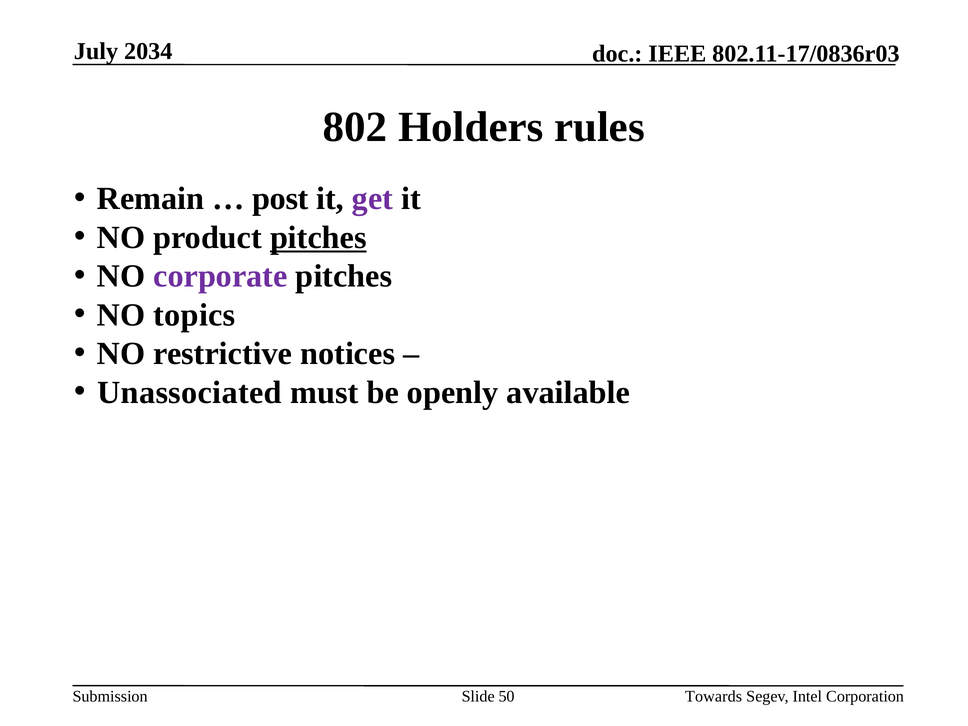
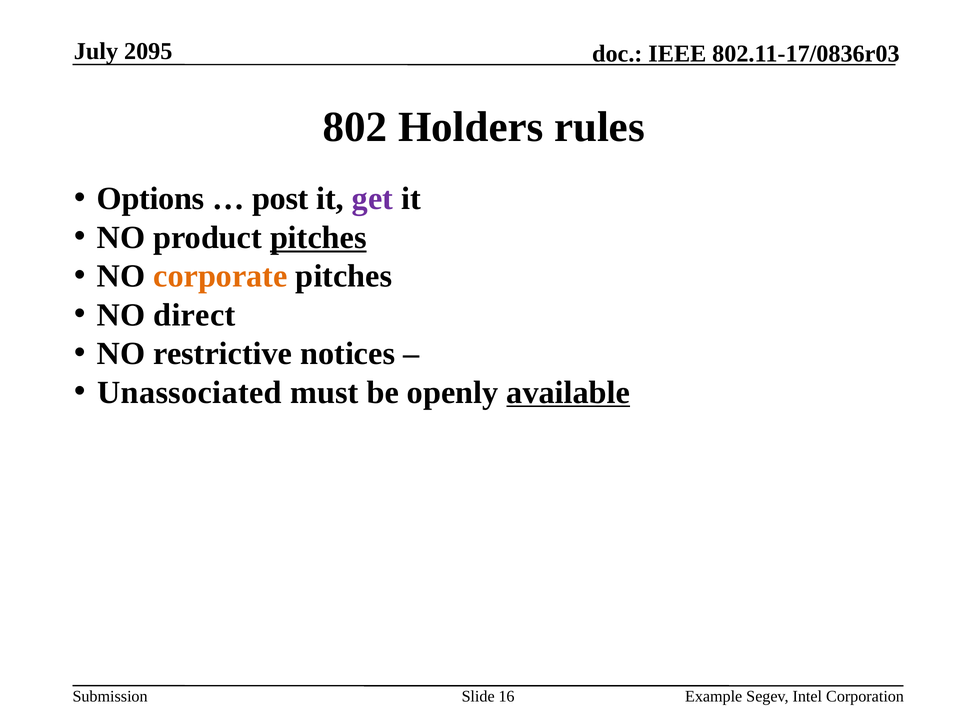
2034: 2034 -> 2095
Remain: Remain -> Options
corporate colour: purple -> orange
topics: topics -> direct
available underline: none -> present
50: 50 -> 16
Towards: Towards -> Example
